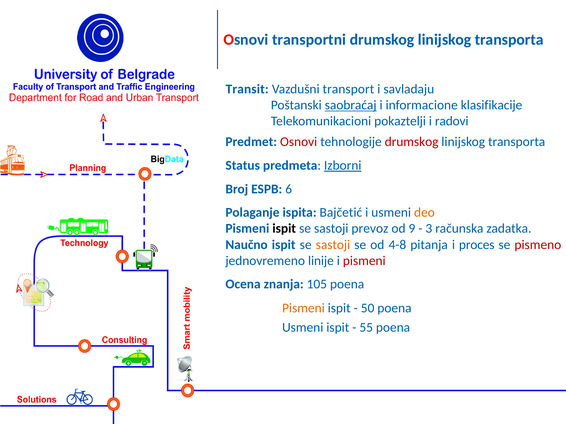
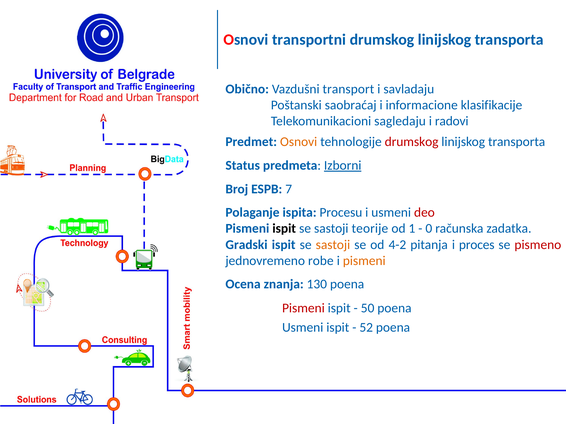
Transit: Transit -> Obično
saobraćaj underline: present -> none
pokaztelji: pokaztelji -> sagledaju
Osnovi at (299, 142) colour: red -> orange
6: 6 -> 7
Bajčetić: Bajčetić -> Procesu
deo colour: orange -> red
prevoz: prevoz -> teorije
9: 9 -> 1
3: 3 -> 0
Naučno: Naučno -> Gradski
4-8: 4-8 -> 4-2
linije: linije -> robe
pismeni at (364, 261) colour: red -> orange
105: 105 -> 130
Pismeni at (303, 308) colour: orange -> red
55: 55 -> 52
